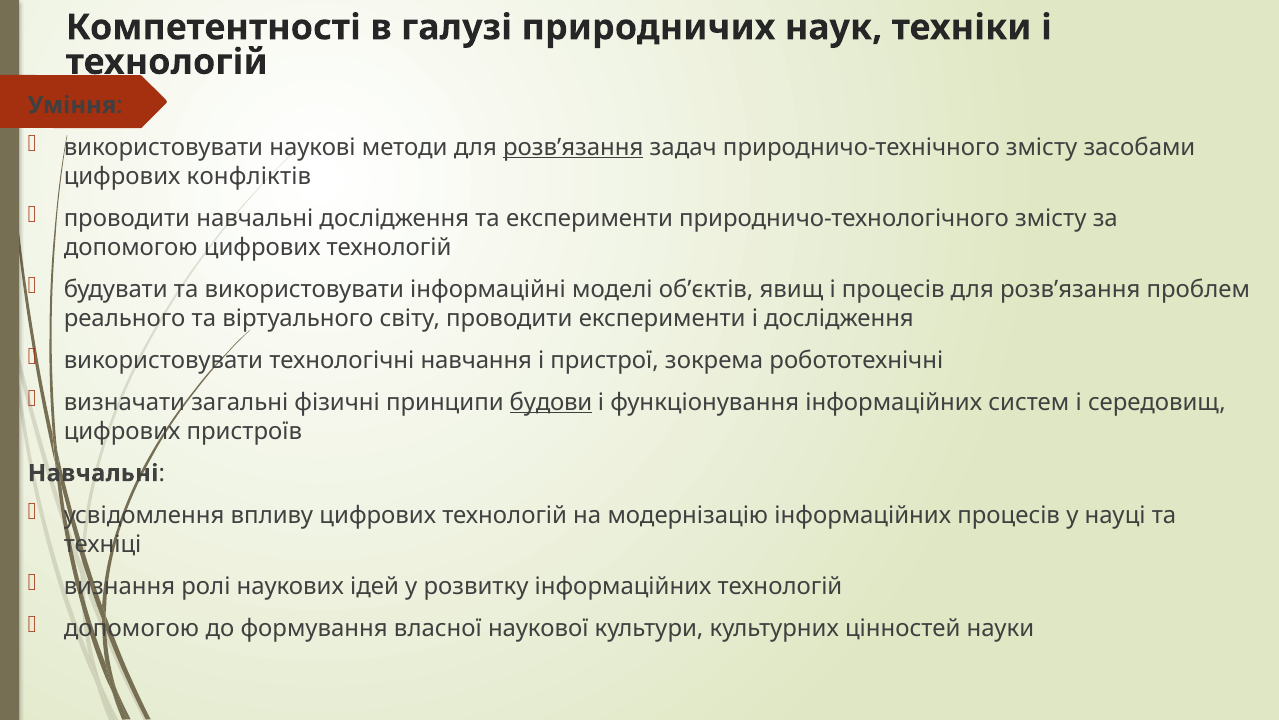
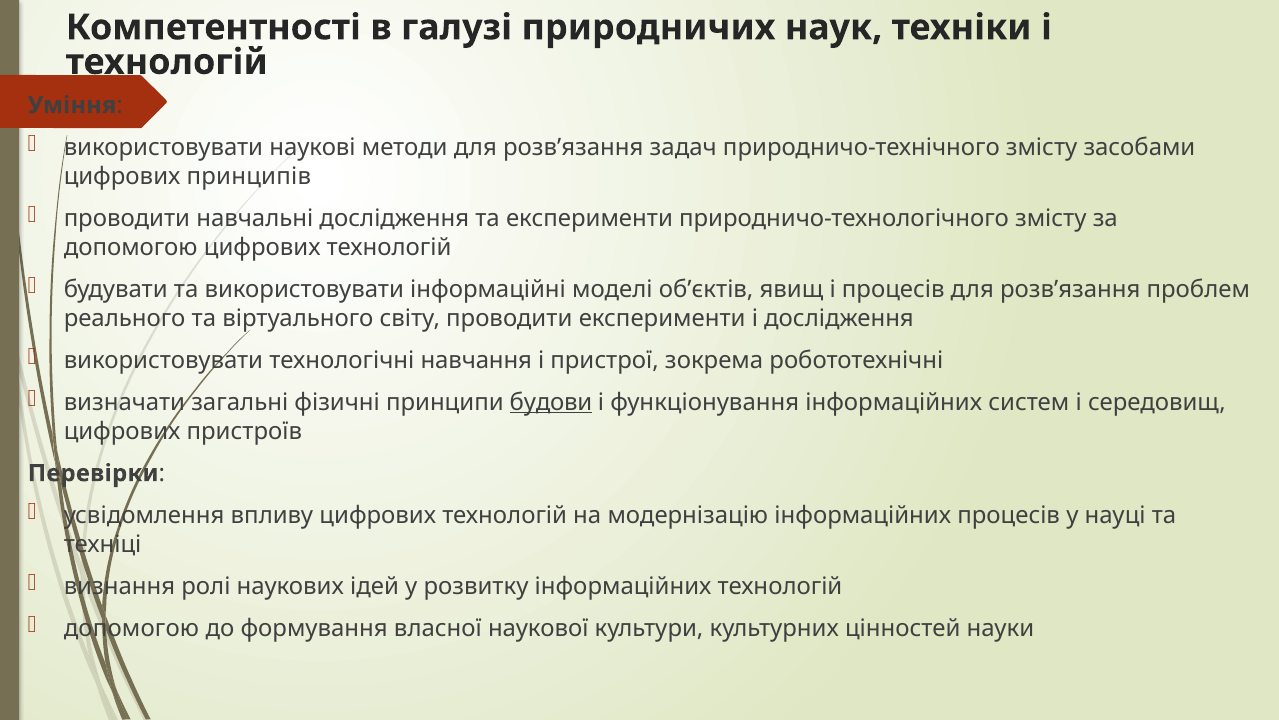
розв’язання at (573, 147) underline: present -> none
конфліктів: конфліктів -> принципів
Навчальні at (93, 473): Навчальні -> Перевірки
